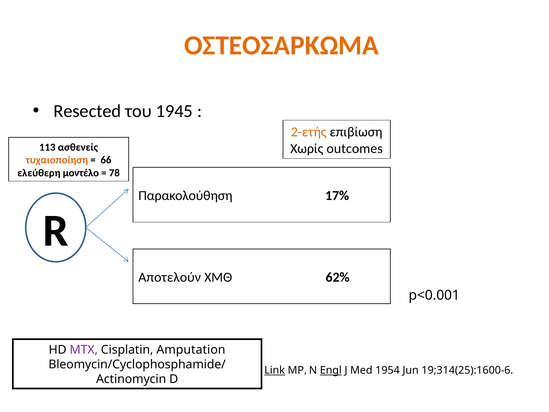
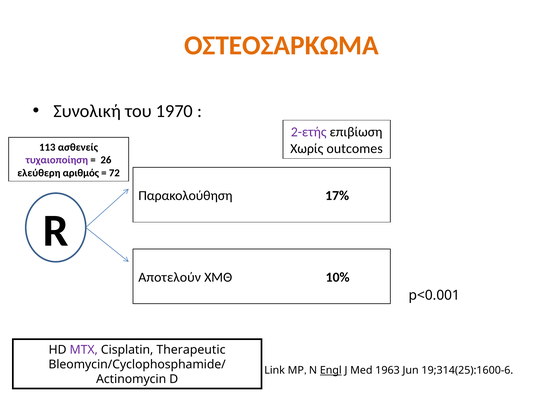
Resected: Resected -> Συνολική
1945: 1945 -> 1970
2-ετής colour: orange -> purple
τυχαιοποίηση colour: orange -> purple
66: 66 -> 26
μοντέλο: μοντέλο -> αριθμός
78: 78 -> 72
62%: 62% -> 10%
Amputation: Amputation -> Therapeutic
Link underline: present -> none
1954: 1954 -> 1963
